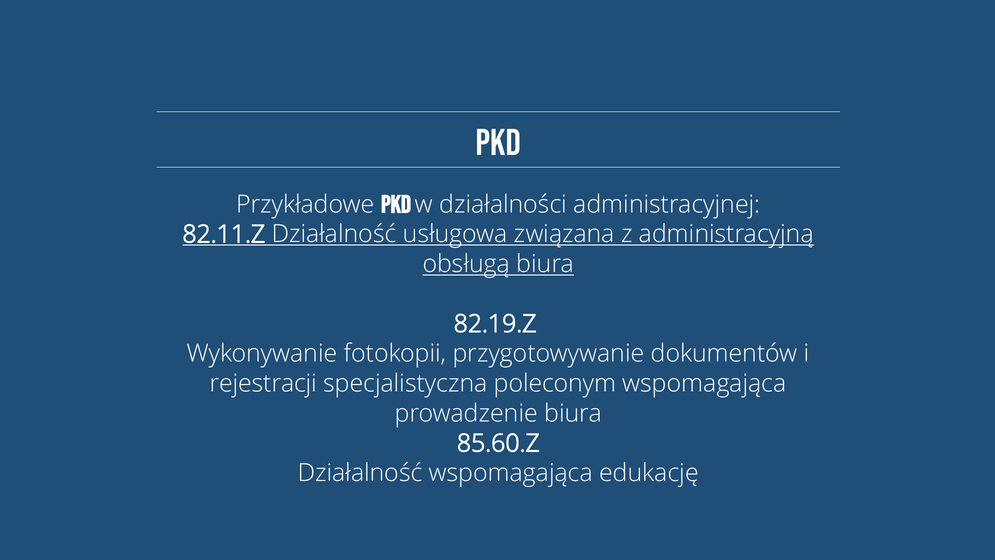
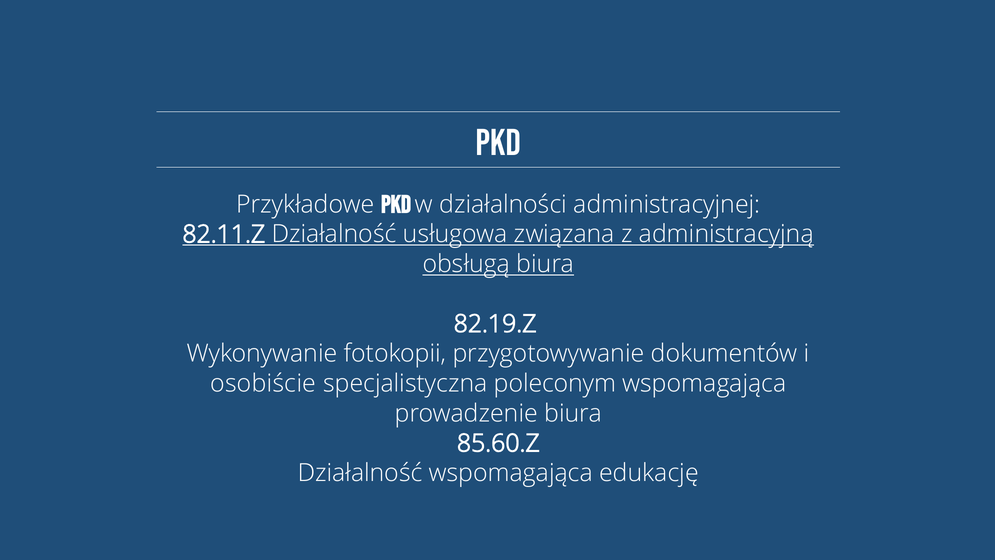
rejestracji: rejestracji -> osobiście
